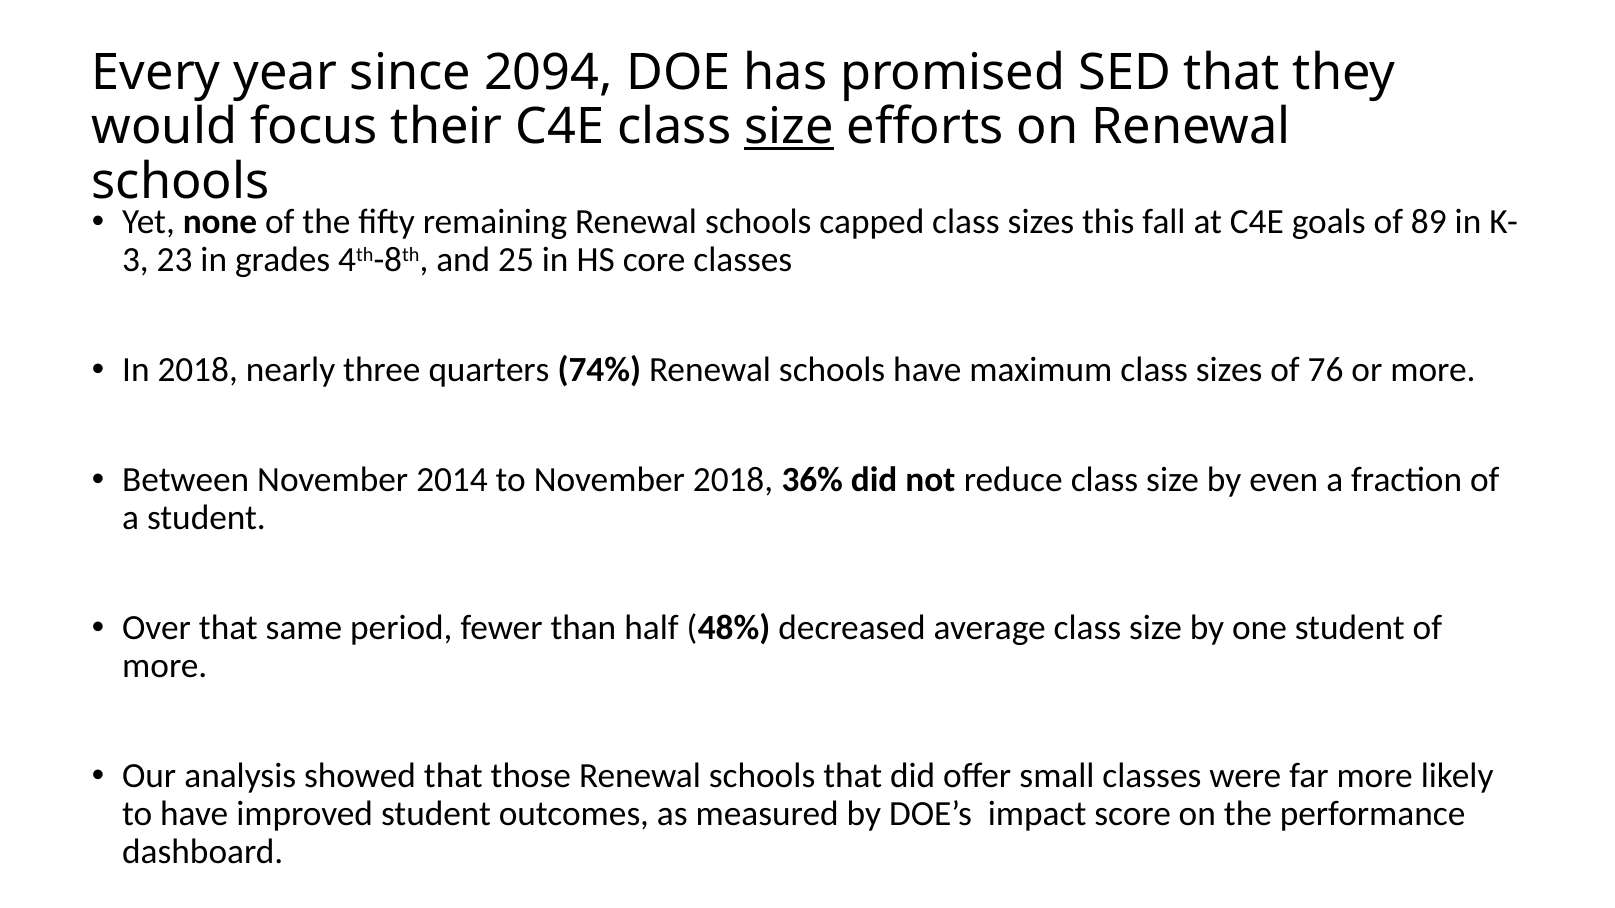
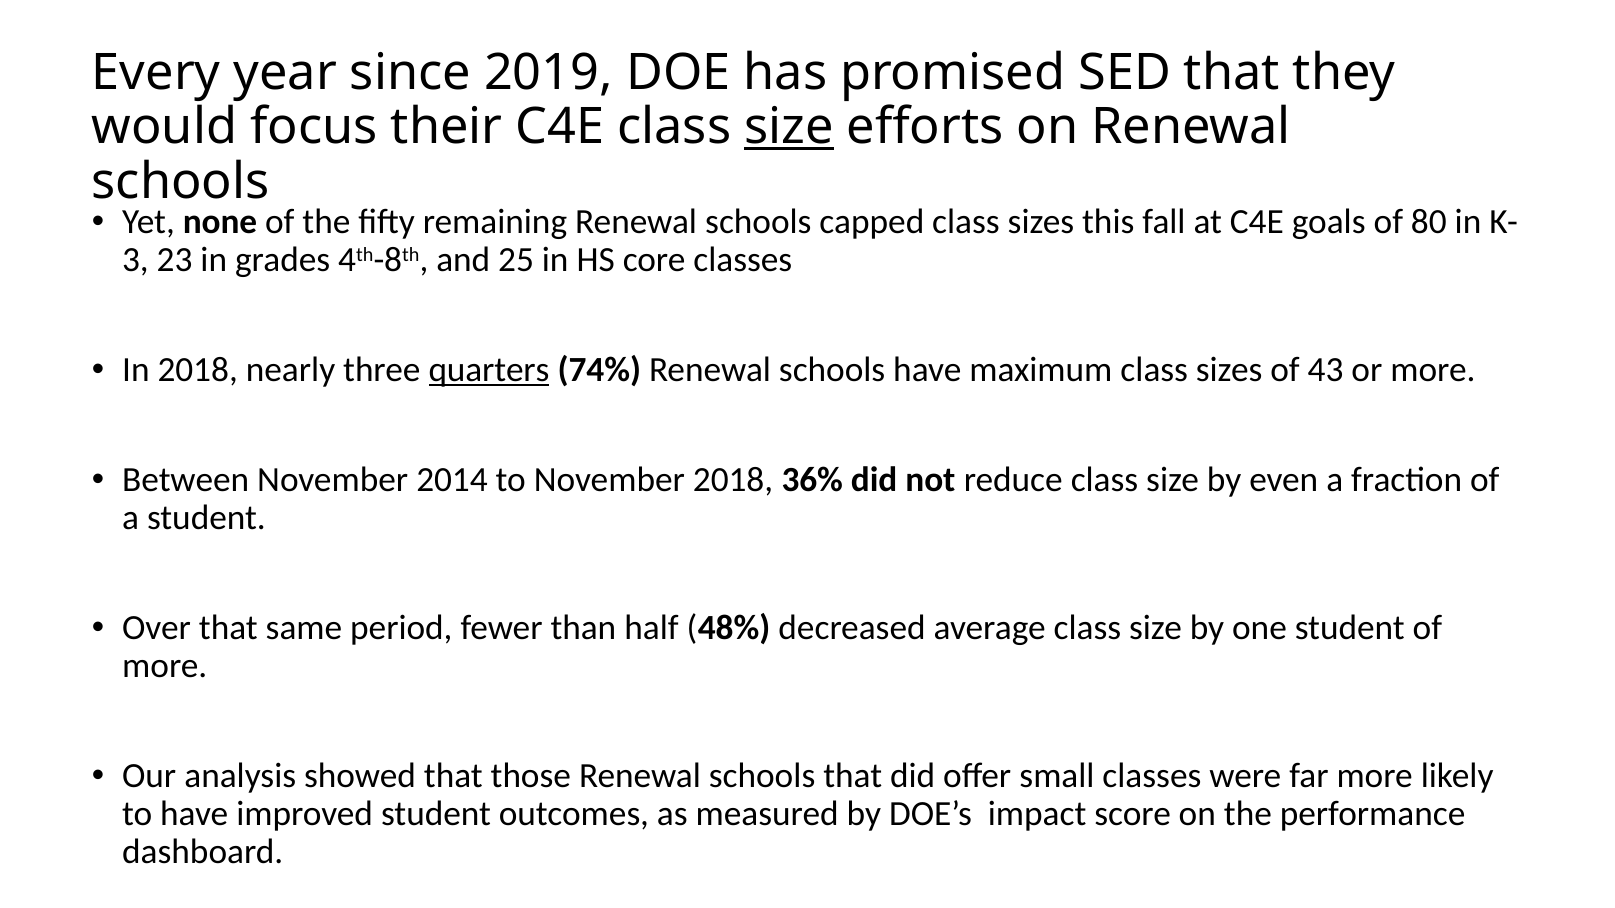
2094: 2094 -> 2019
89: 89 -> 80
quarters underline: none -> present
76: 76 -> 43
